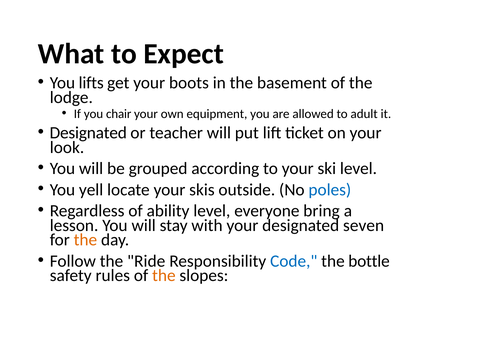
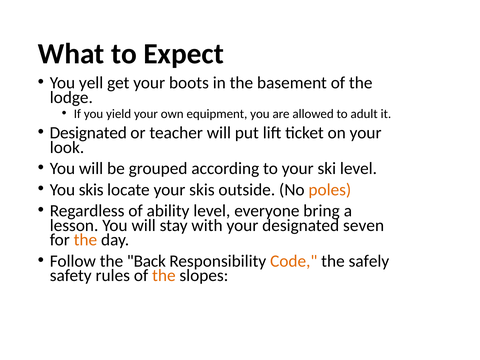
lifts: lifts -> yell
chair: chair -> yield
You yell: yell -> skis
poles colour: blue -> orange
Ride: Ride -> Back
Code colour: blue -> orange
bottle: bottle -> safely
